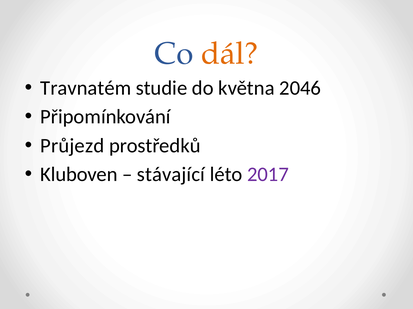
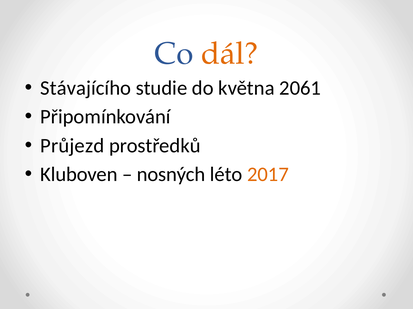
Travnatém: Travnatém -> Stávajícího
2046: 2046 -> 2061
stávající: stávající -> nosných
2017 colour: purple -> orange
